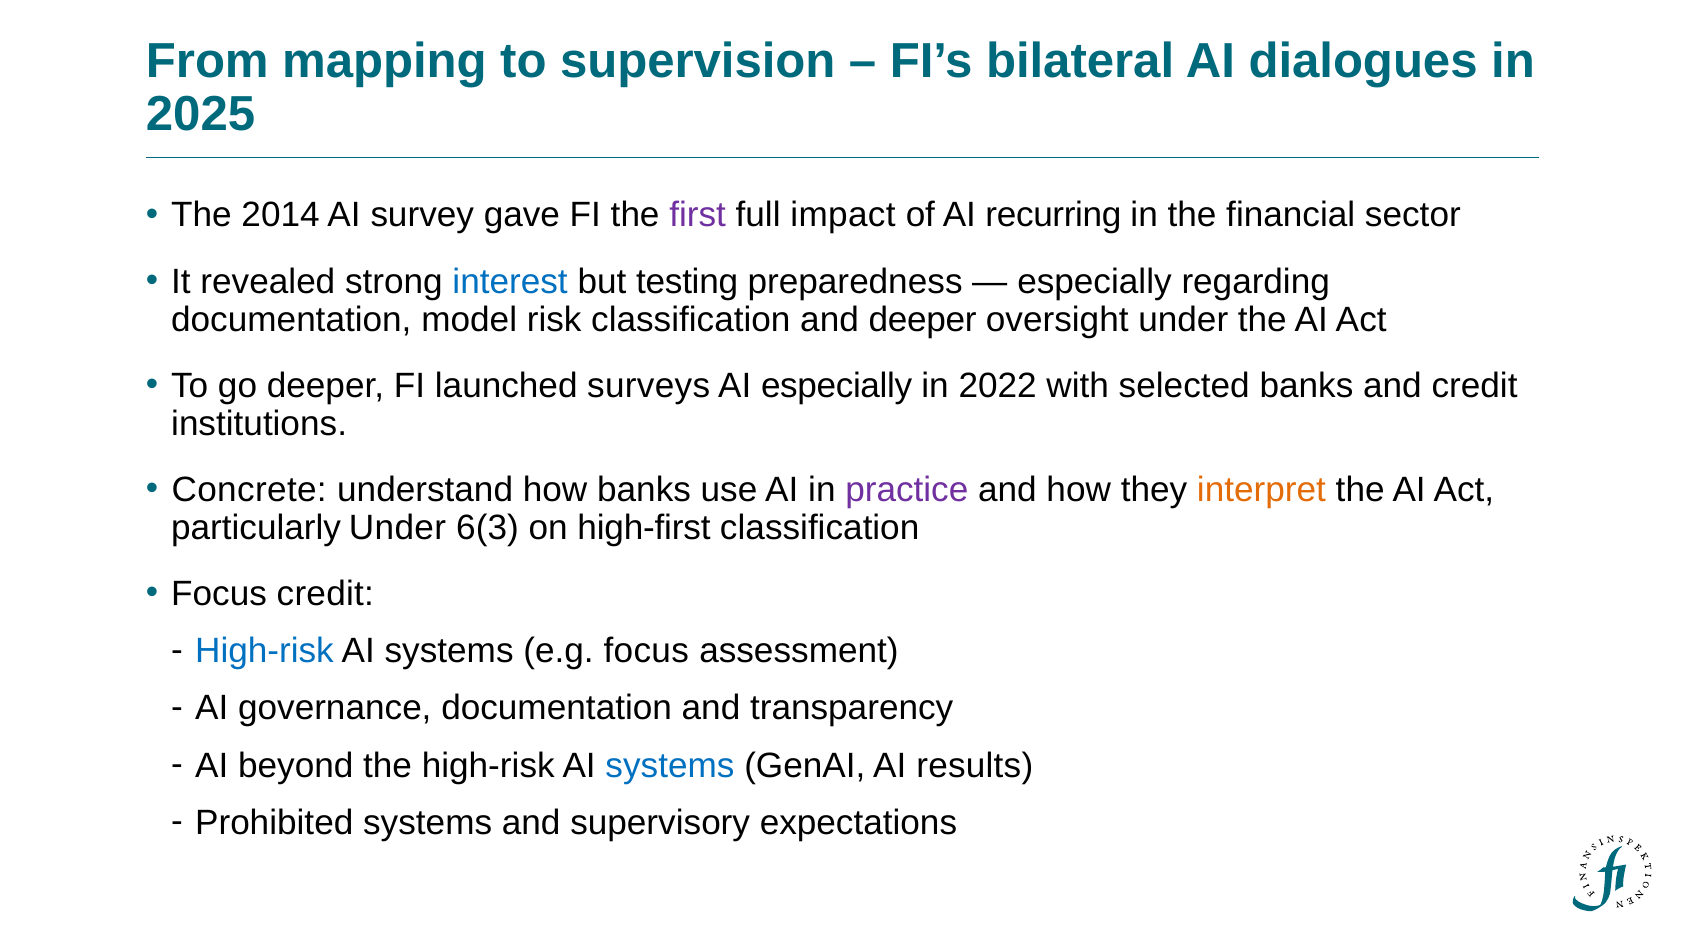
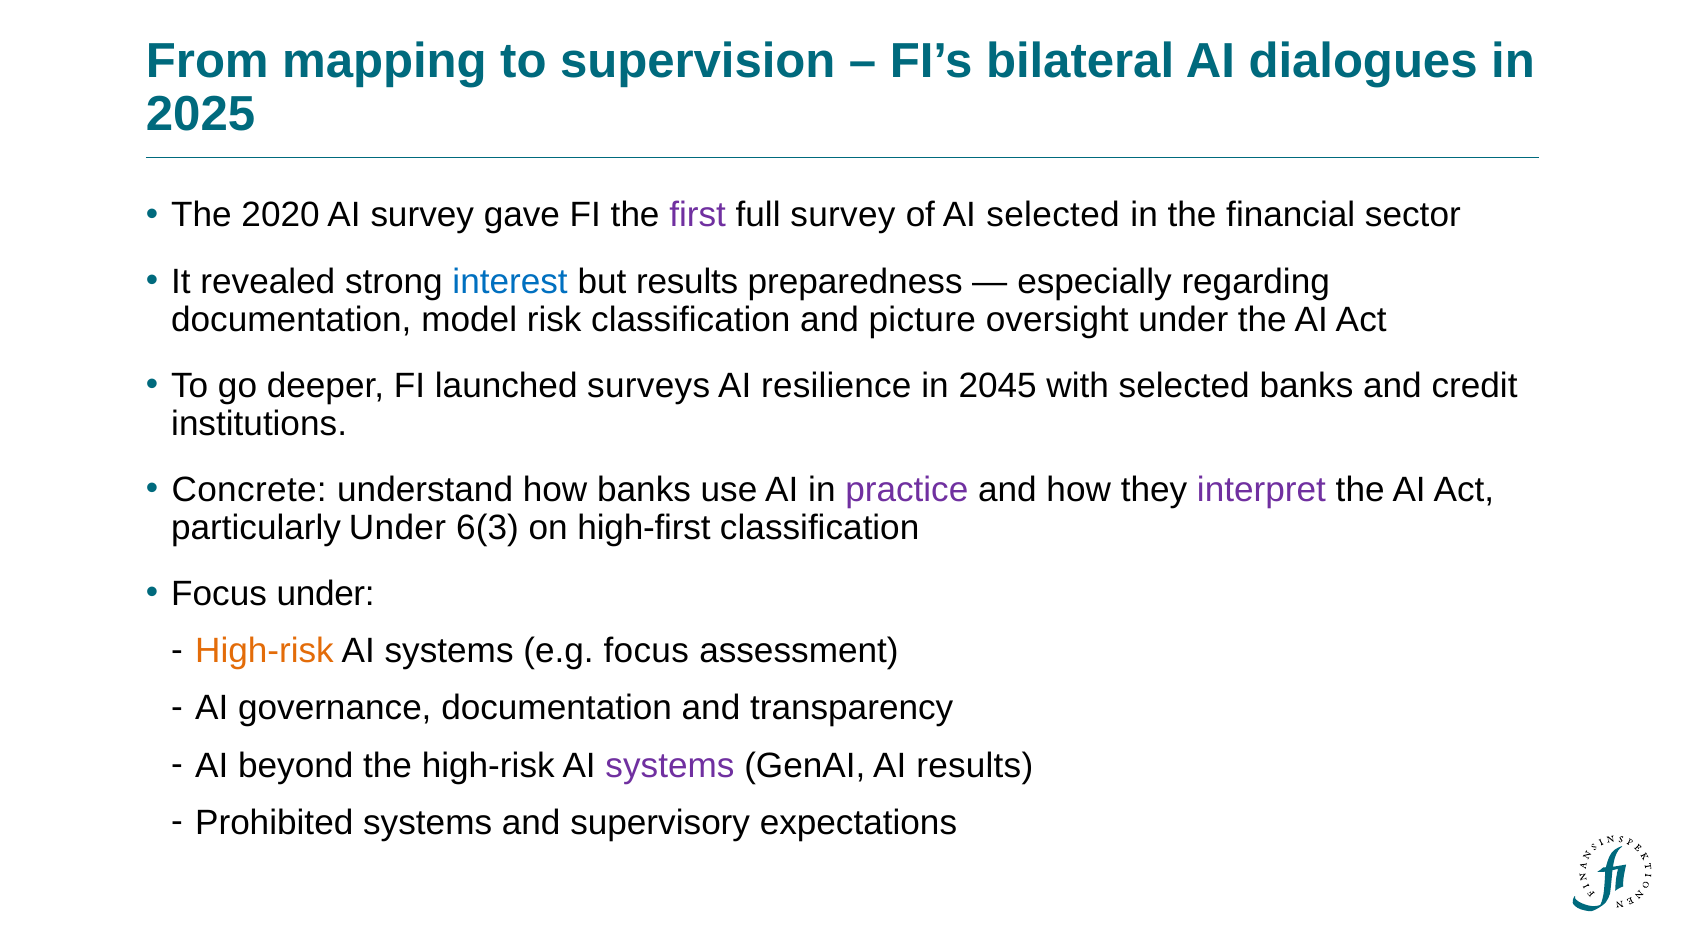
2014: 2014 -> 2020
full impact: impact -> survey
AI recurring: recurring -> selected
but testing: testing -> results
and deeper: deeper -> picture
AI especially: especially -> resilience
2022: 2022 -> 2045
interpret colour: orange -> purple
Focus credit: credit -> under
High-risk at (264, 651) colour: blue -> orange
systems at (670, 766) colour: blue -> purple
